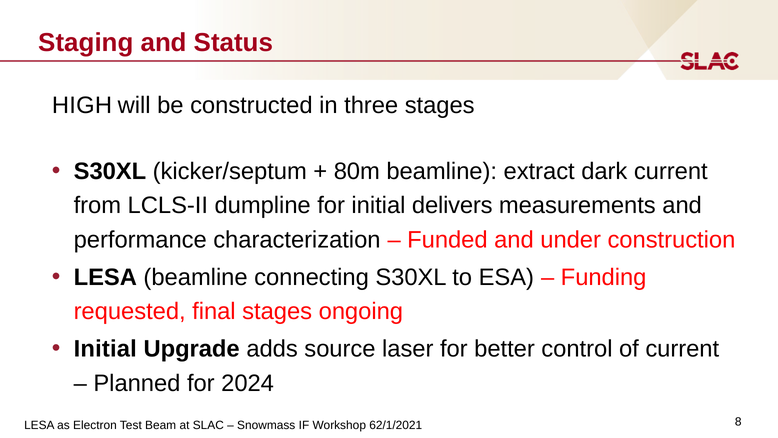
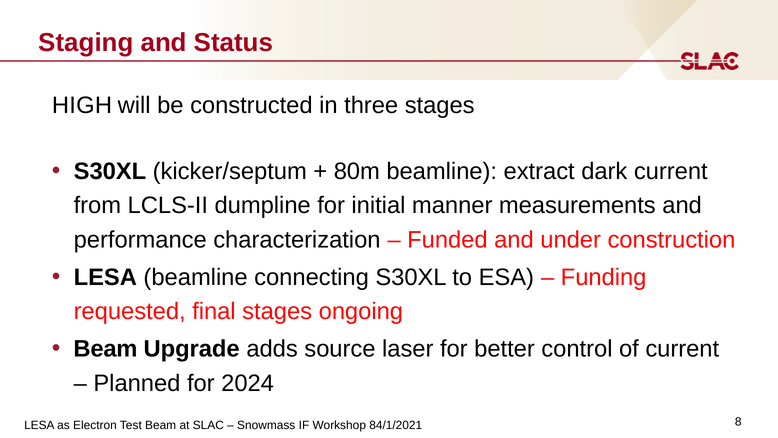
delivers: delivers -> manner
Initial at (105, 349): Initial -> Beam
62/1/2021: 62/1/2021 -> 84/1/2021
